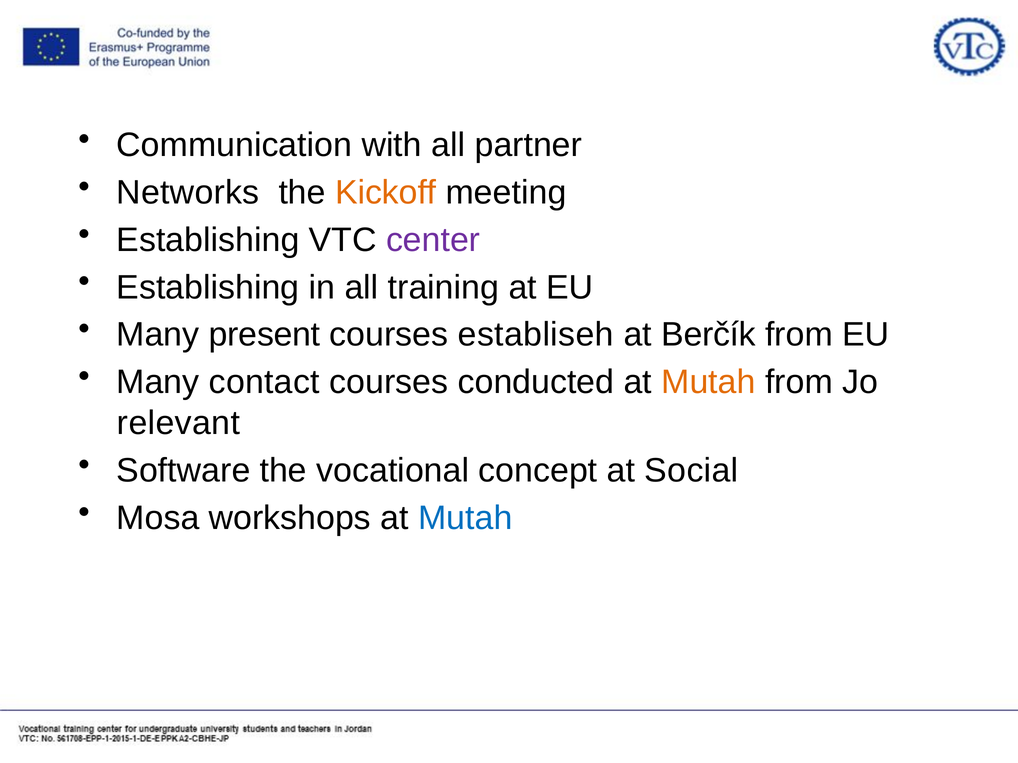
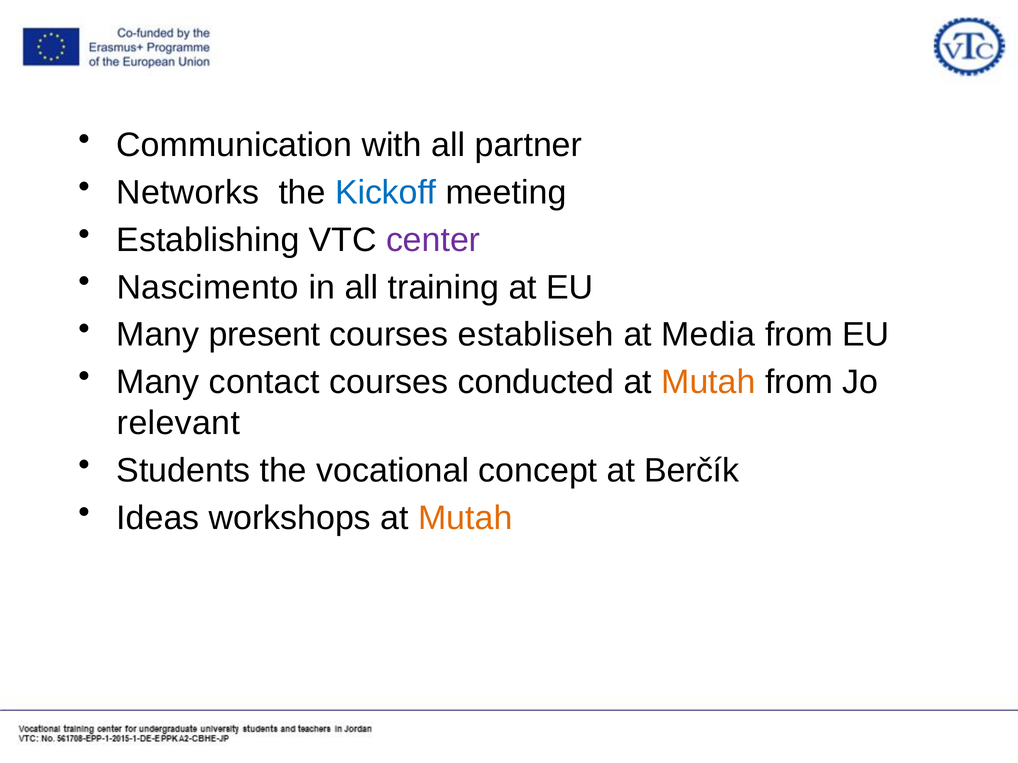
Kickoff colour: orange -> blue
Establishing at (208, 288): Establishing -> Nascimento
Berčík: Berčík -> Media
Software: Software -> Students
Social: Social -> Berčík
Mosa: Mosa -> Ideas
Mutah at (465, 518) colour: blue -> orange
